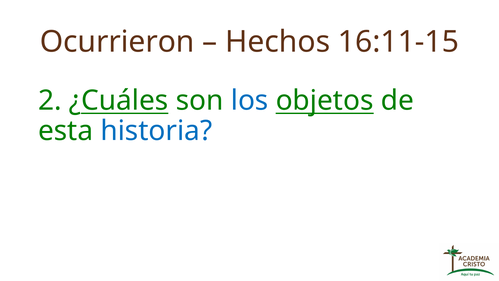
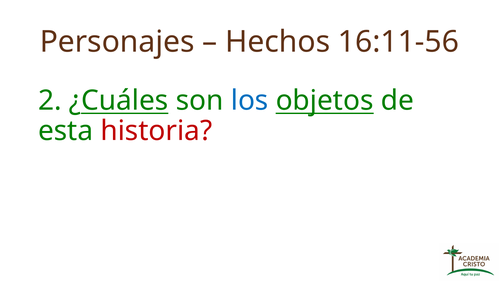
Ocurrieron: Ocurrieron -> Personajes
16:11-15: 16:11-15 -> 16:11-56
historia colour: blue -> red
